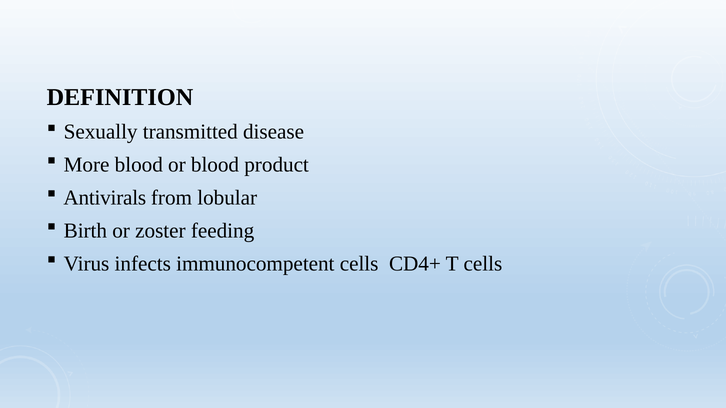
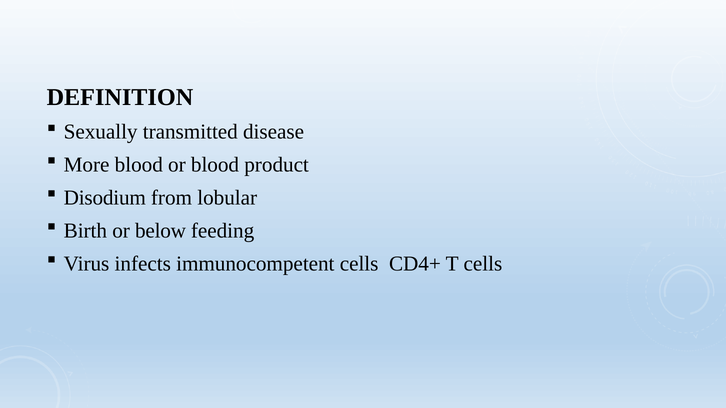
Antivirals: Antivirals -> Disodium
zoster: zoster -> below
